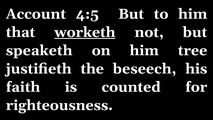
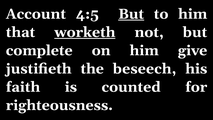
But at (131, 14) underline: none -> present
speaketh: speaketh -> complete
tree: tree -> give
